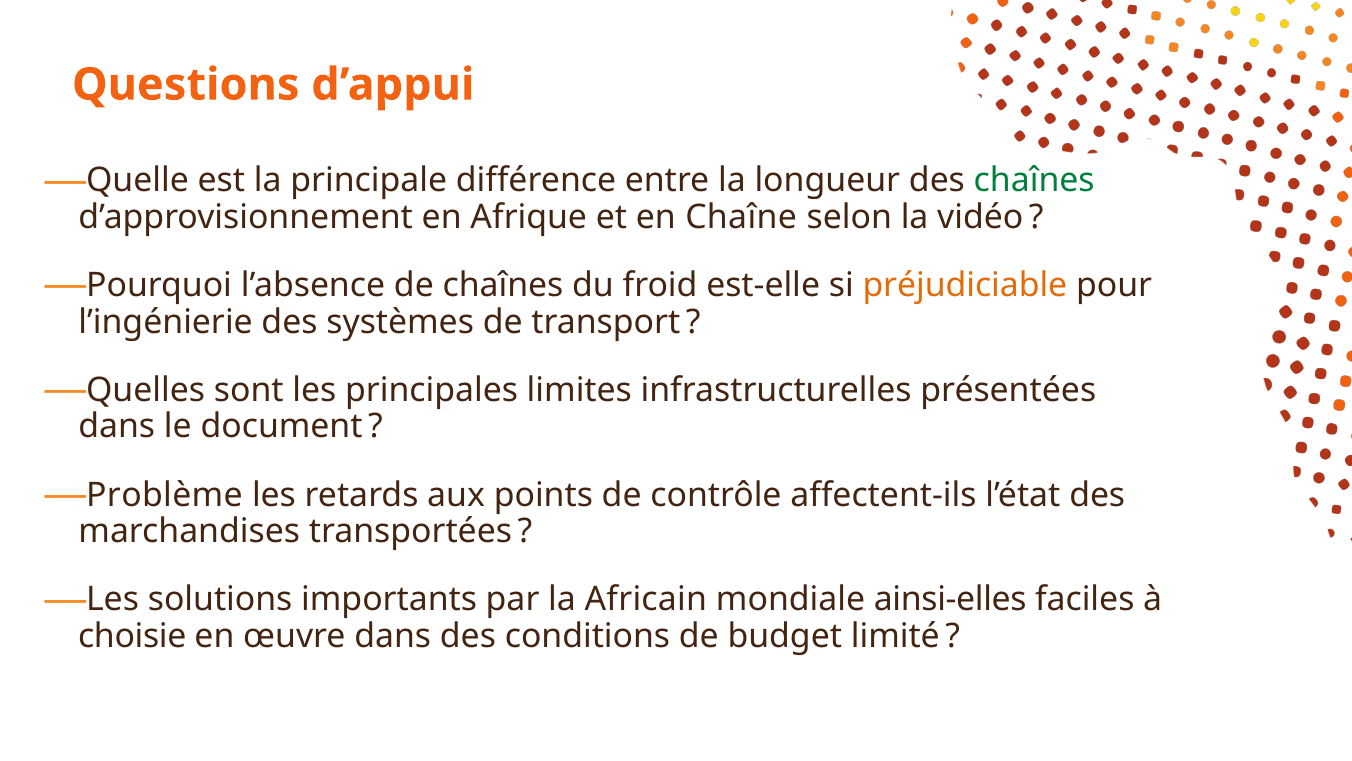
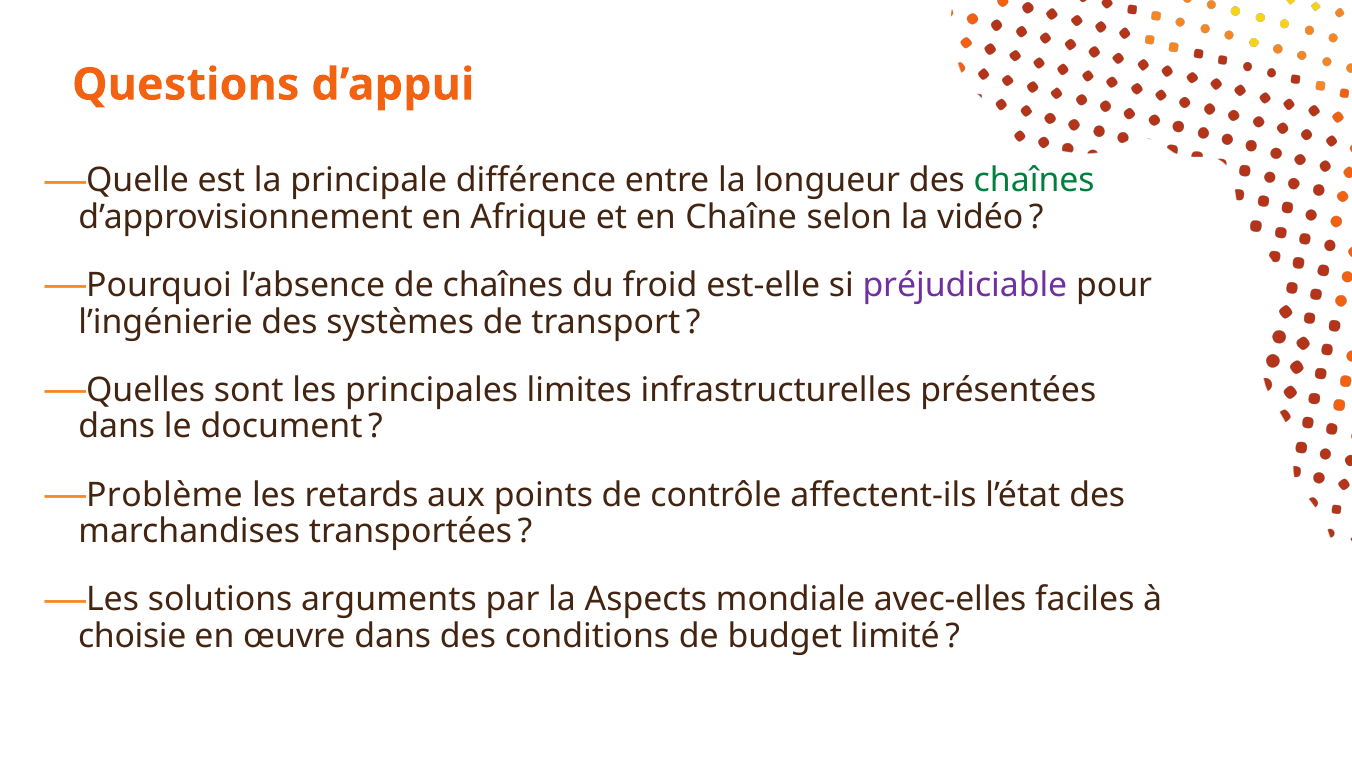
préjudiciable colour: orange -> purple
importants: importants -> arguments
Africain: Africain -> Aspects
ainsi-elles: ainsi-elles -> avec-elles
